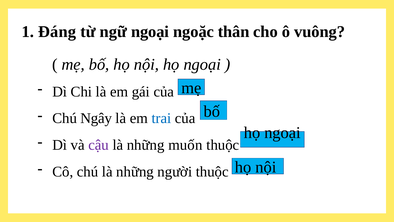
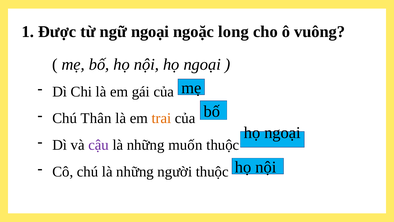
Đáng: Đáng -> Được
thân: thân -> long
Ngây: Ngây -> Thân
trai colour: blue -> orange
